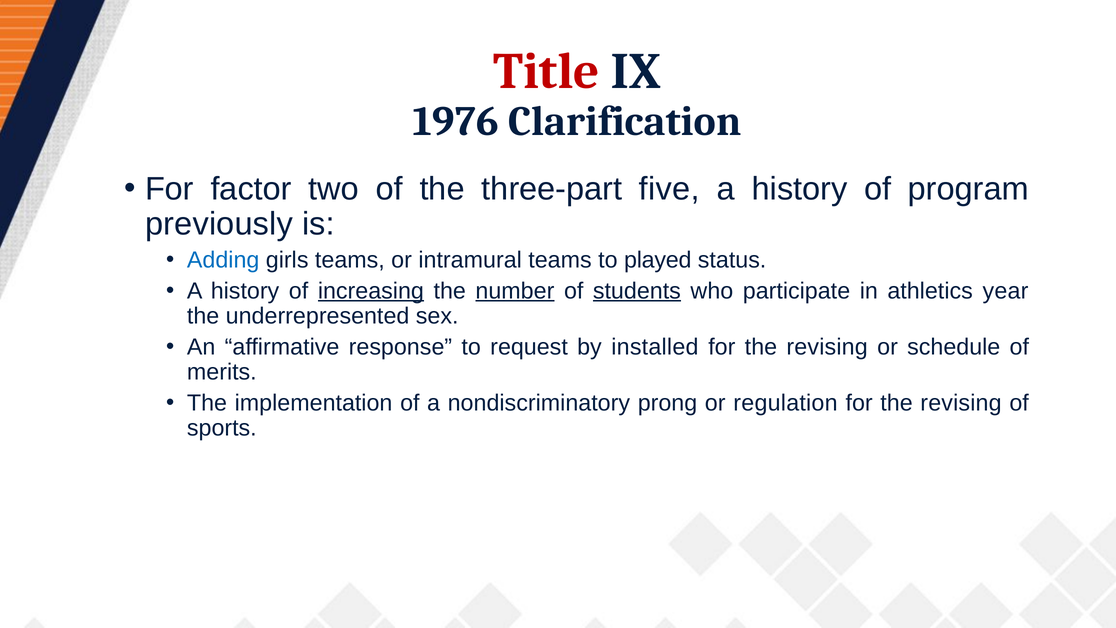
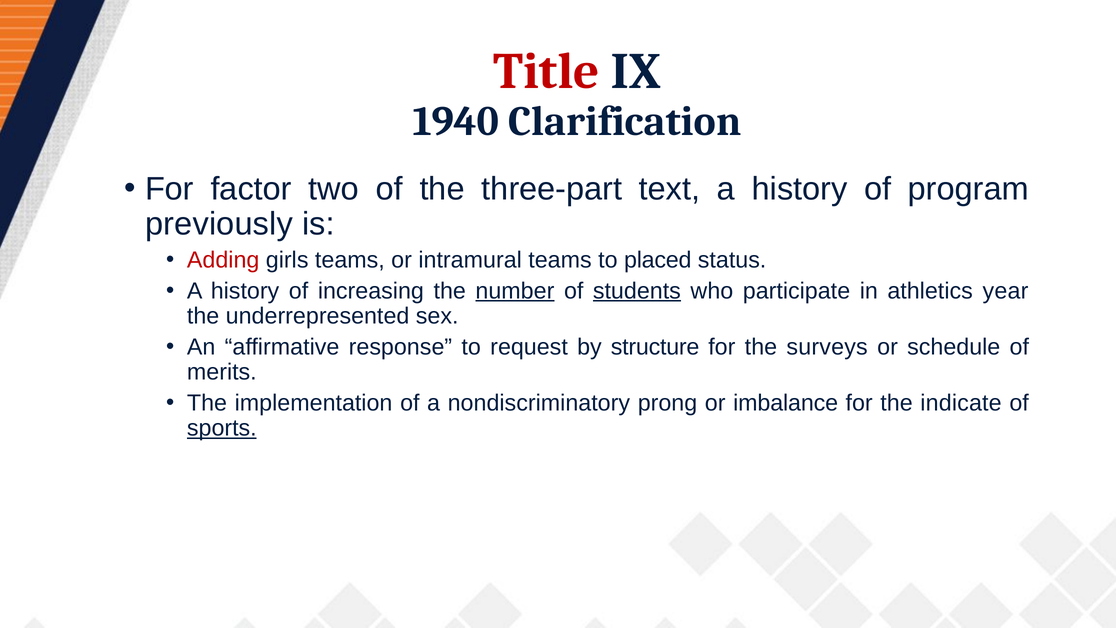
1976: 1976 -> 1940
five: five -> text
Adding colour: blue -> red
played: played -> placed
increasing underline: present -> none
installed: installed -> structure
revising at (827, 347): revising -> surveys
regulation: regulation -> imbalance
revising at (961, 403): revising -> indicate
sports underline: none -> present
